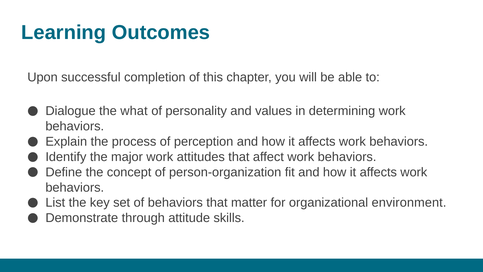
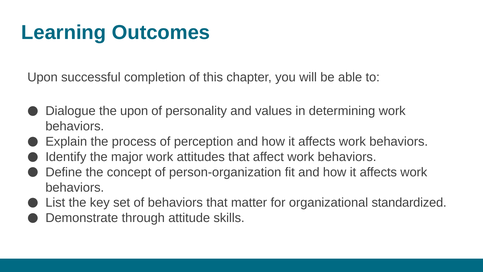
the what: what -> upon
environment: environment -> standardized
